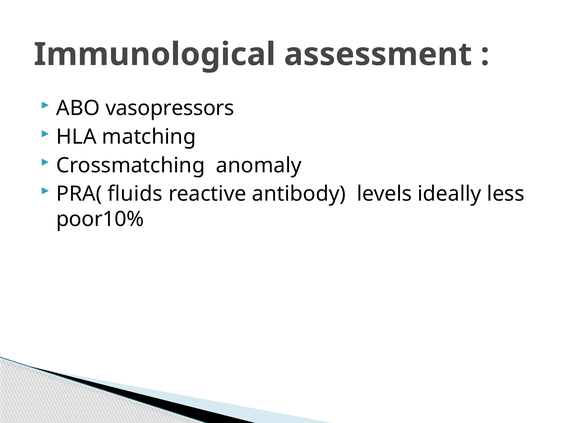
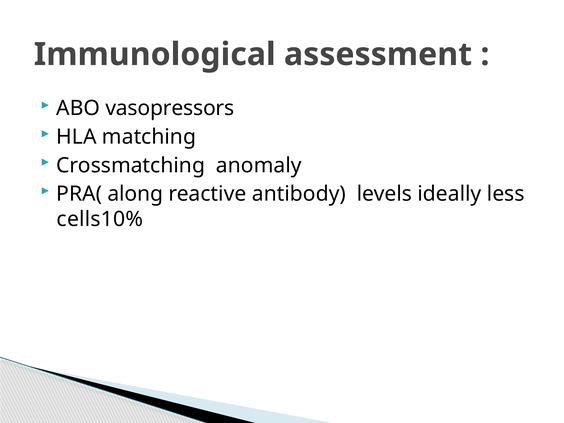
fluids: fluids -> along
poor10%: poor10% -> cells10%
